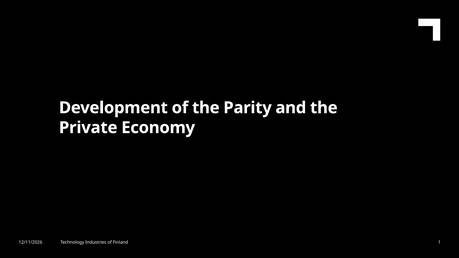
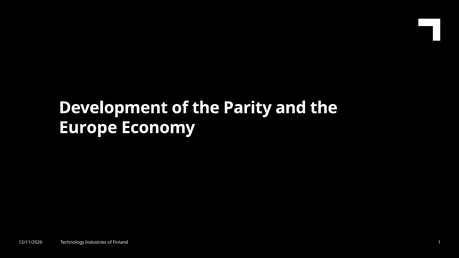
Private: Private -> Europe
